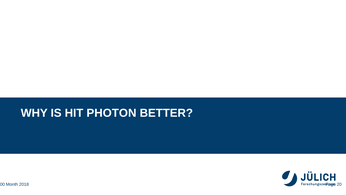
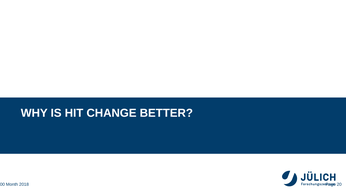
PHOTON: PHOTON -> CHANGE
